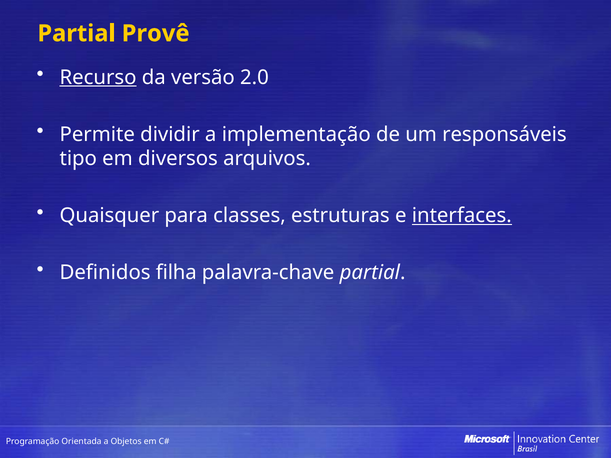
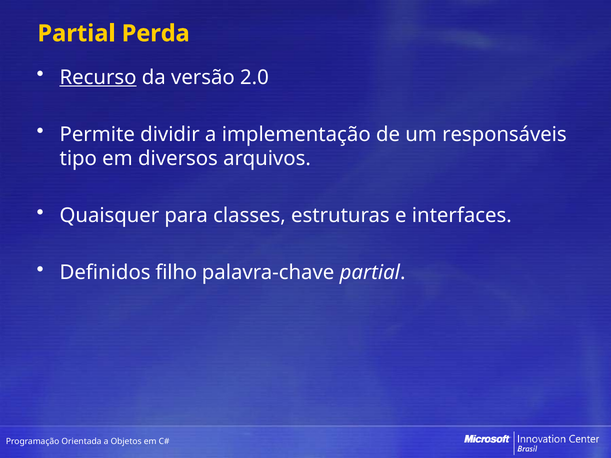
Provê: Provê -> Perda
interfaces underline: present -> none
filha: filha -> filho
